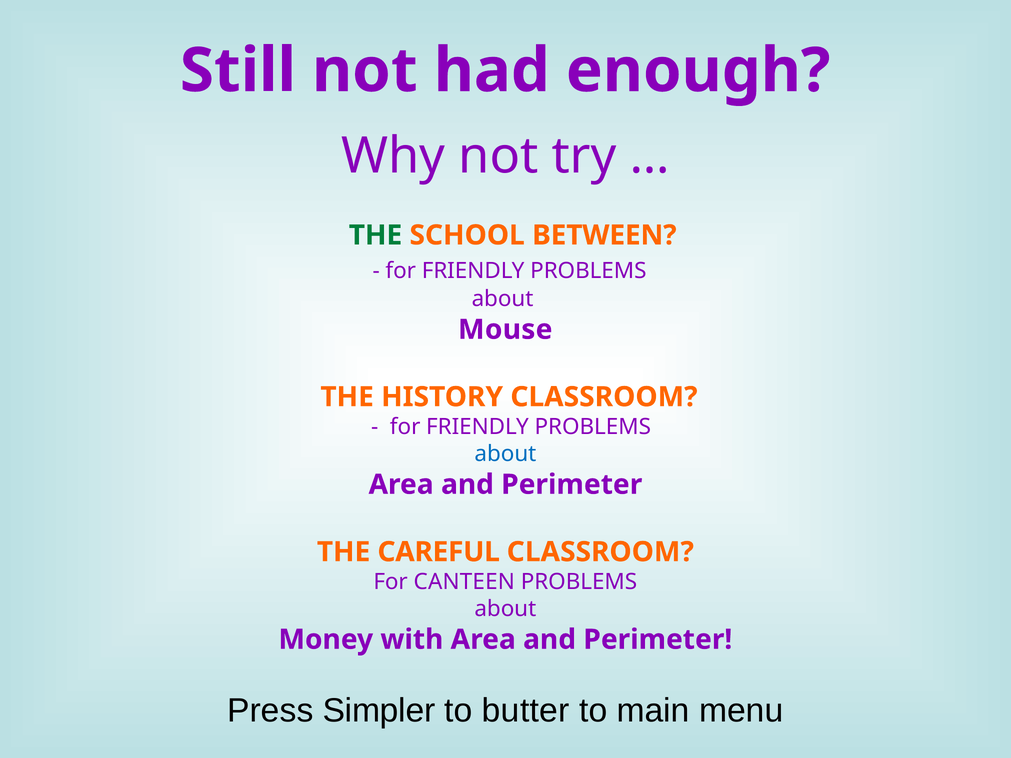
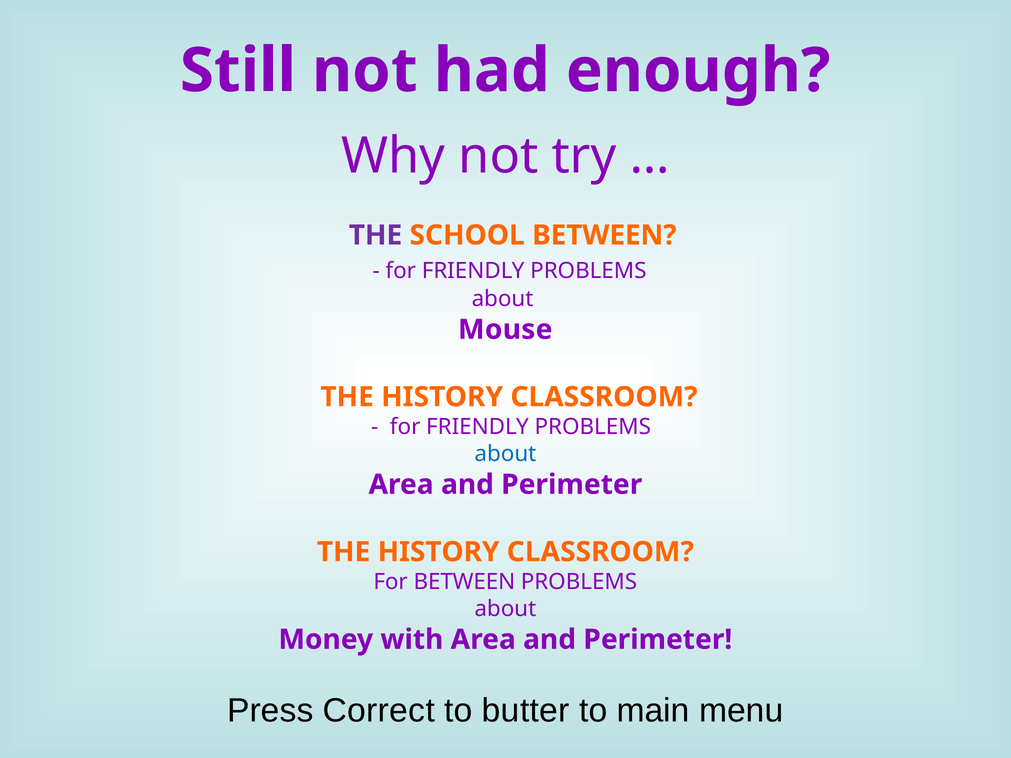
THE at (375, 235) colour: green -> purple
CAREFUL at (439, 552): CAREFUL -> HISTORY
For CANTEEN: CANTEEN -> BETWEEN
Simpler: Simpler -> Correct
